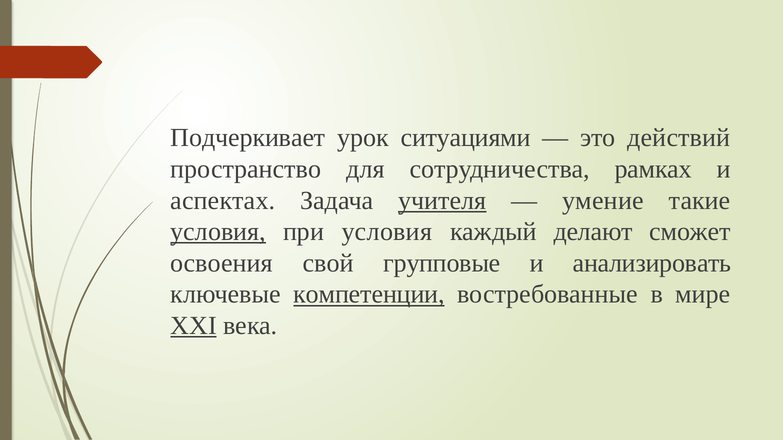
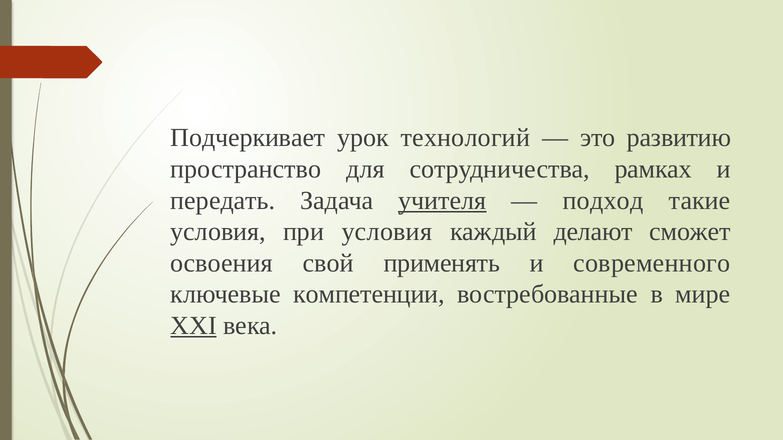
ситуациями: ситуациями -> технологий
действий: действий -> развитию
аспектах: аспектах -> передать
умение: умение -> подход
условия at (218, 232) underline: present -> none
групповые: групповые -> применять
анализировать: анализировать -> современного
компетенции underline: present -> none
